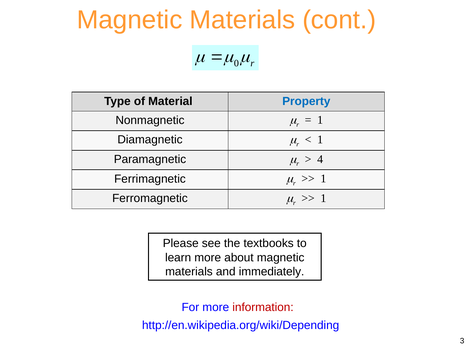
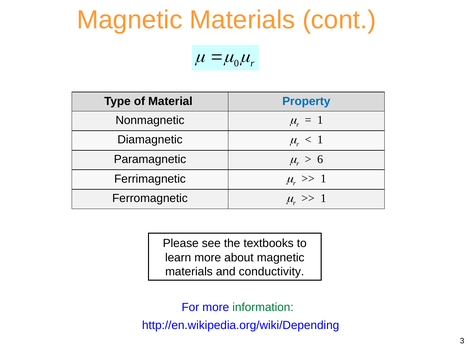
4: 4 -> 6
immediately: immediately -> conductivity
information colour: red -> green
